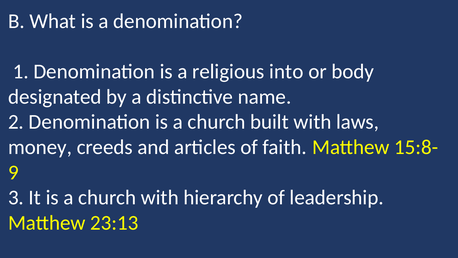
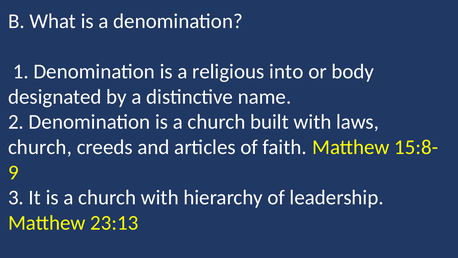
money at (40, 147): money -> church
